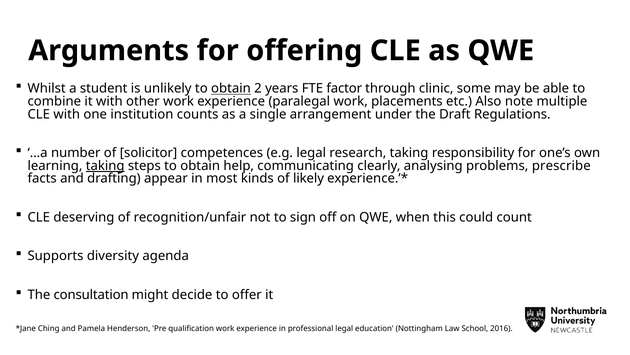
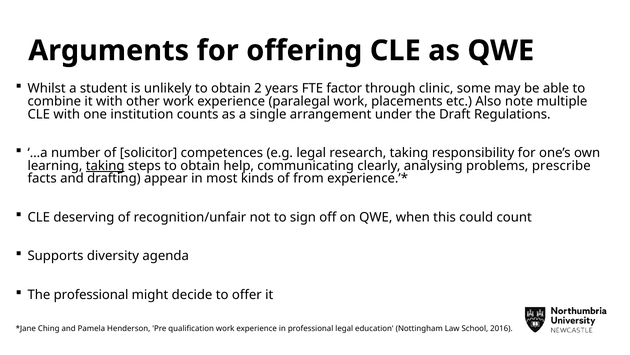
obtain at (231, 88) underline: present -> none
likely: likely -> from
The consultation: consultation -> professional
